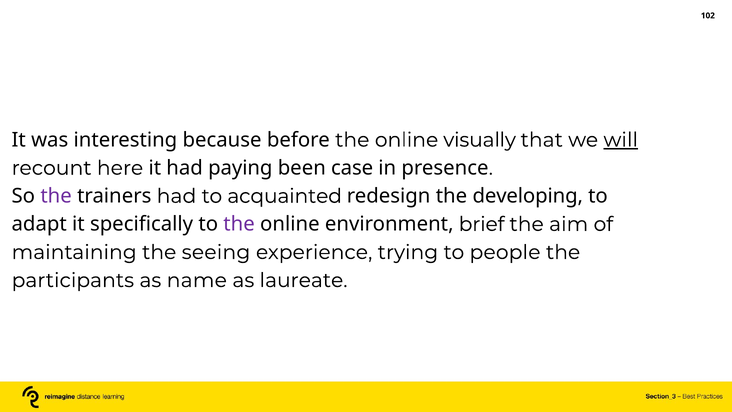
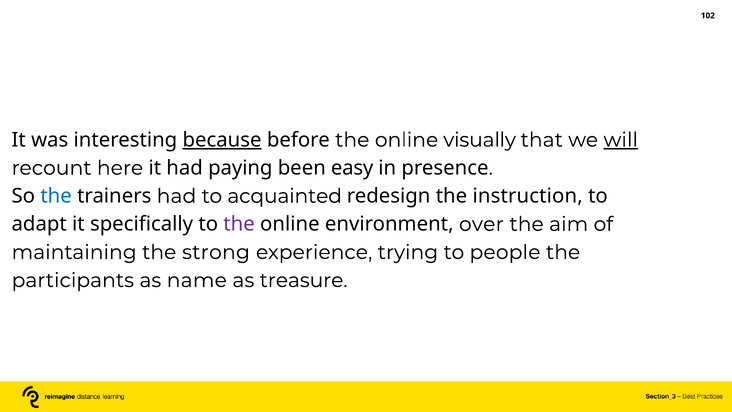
because underline: none -> present
case: case -> easy
the at (56, 196) colour: purple -> blue
developing: developing -> instruction
brief: brief -> over
seeing: seeing -> strong
laureate: laureate -> treasure
